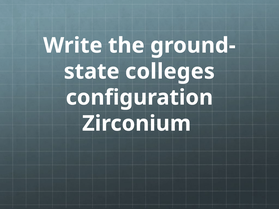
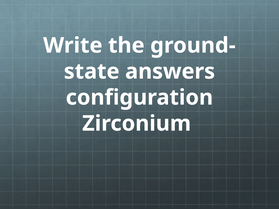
colleges: colleges -> answers
